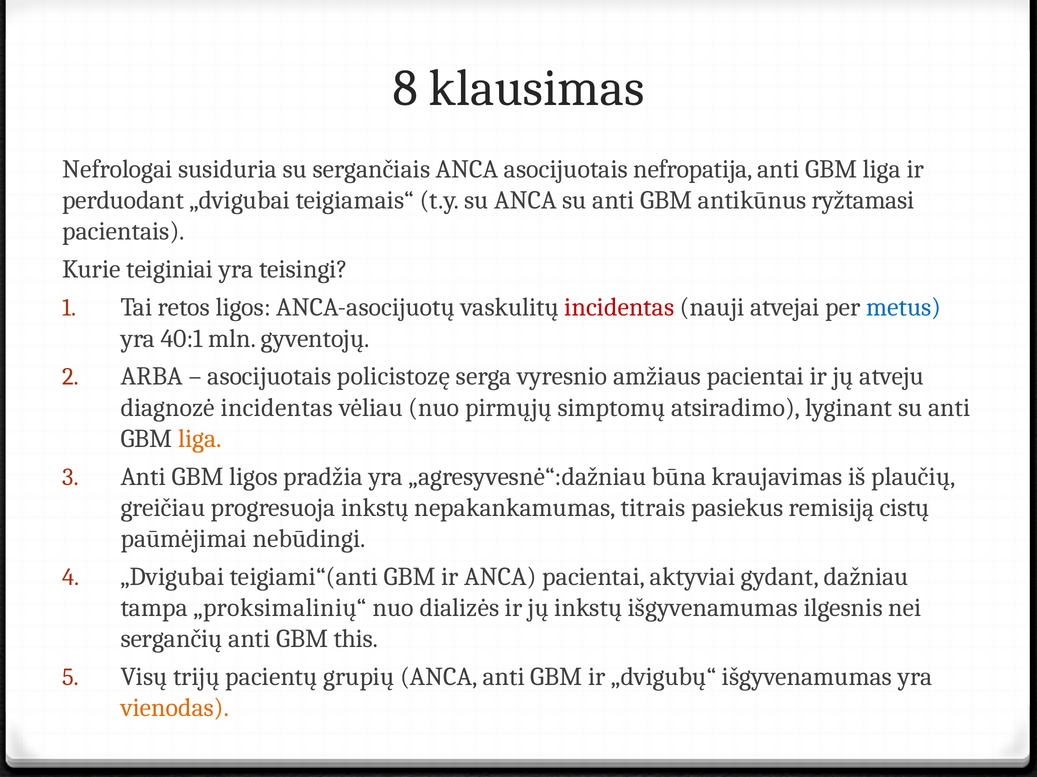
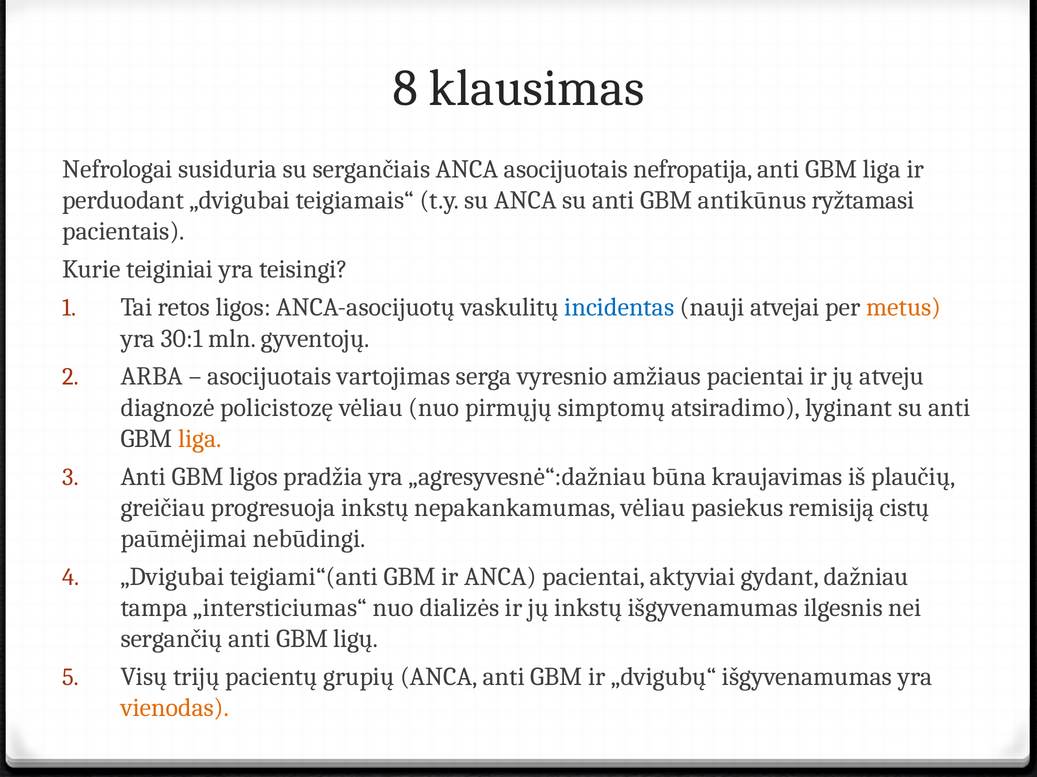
incidentas at (619, 308) colour: red -> blue
metus colour: blue -> orange
40:1: 40:1 -> 30:1
policistozę: policistozę -> vartojimas
diagnozė incidentas: incidentas -> policistozę
nepakankamumas titrais: titrais -> vėliau
„proksimalinių“: „proksimalinių“ -> „intersticiumas“
this: this -> ligų
